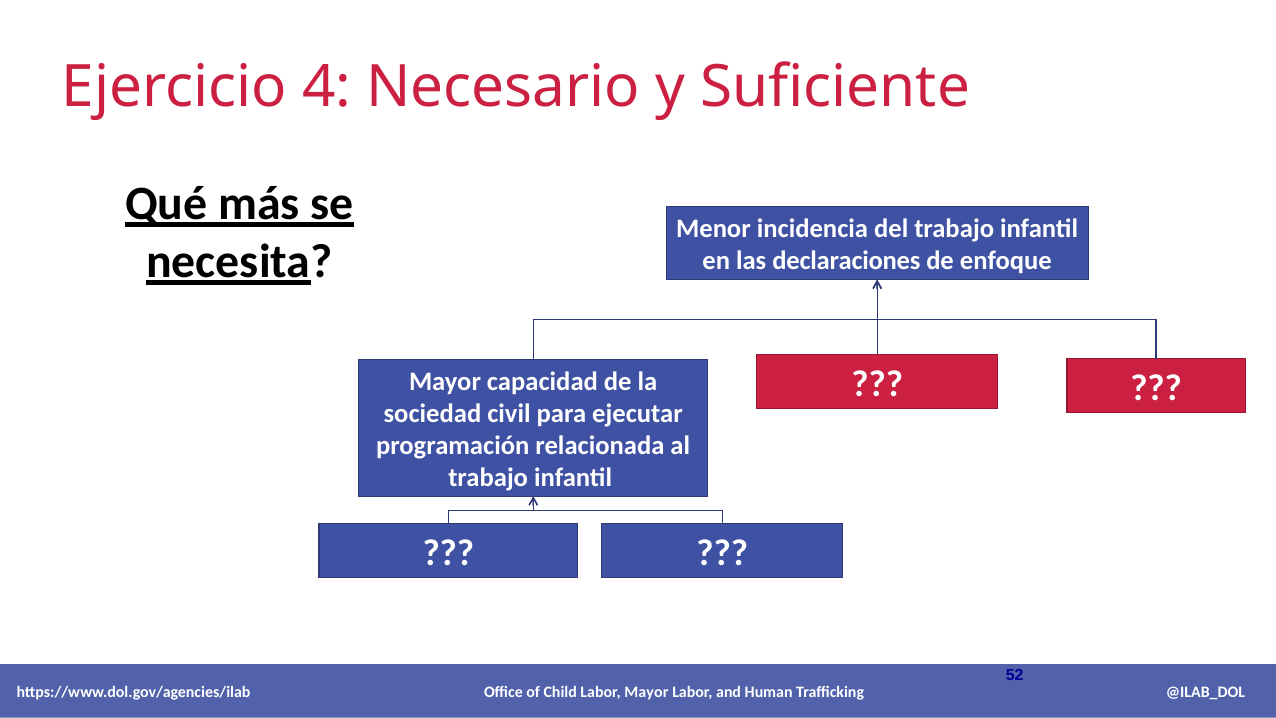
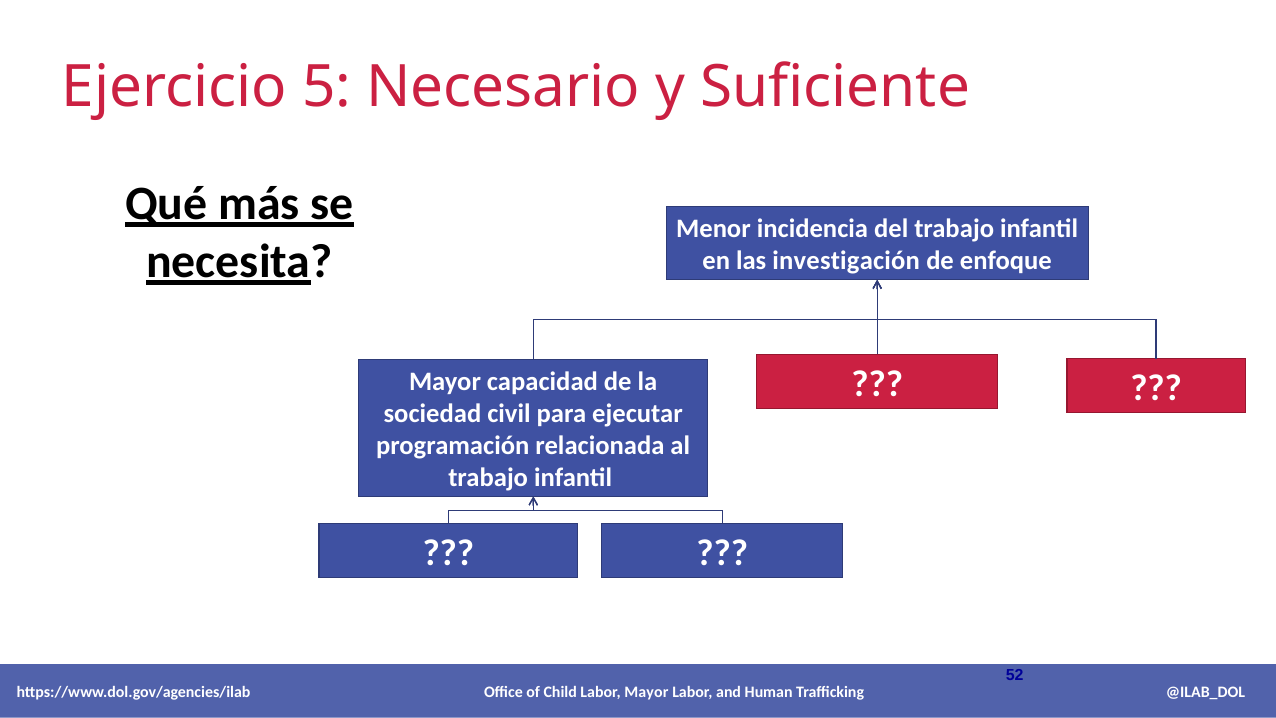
4: 4 -> 5
declaraciones: declaraciones -> investigación
